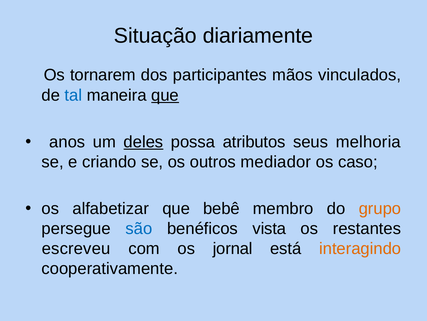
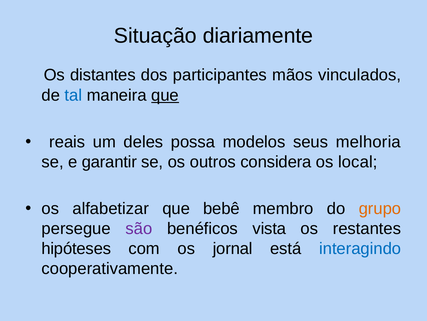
tornarem: tornarem -> distantes
anos: anos -> reais
deles underline: present -> none
atributos: atributos -> modelos
criando: criando -> garantir
mediador: mediador -> considera
caso: caso -> local
são colour: blue -> purple
escreveu: escreveu -> hipóteses
interagindo colour: orange -> blue
